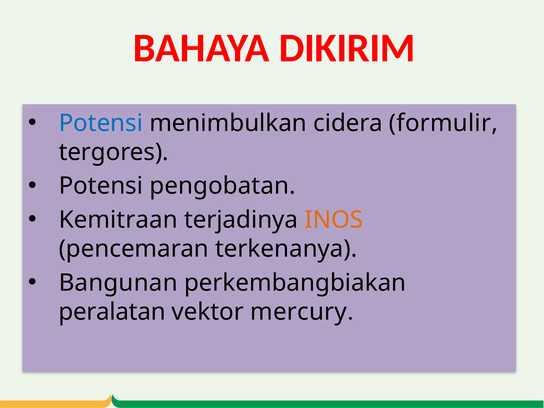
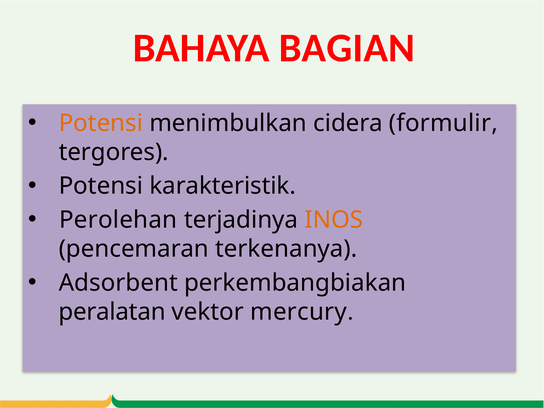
DIKIRIM: DIKIRIM -> BAGIAN
Potensi at (101, 123) colour: blue -> orange
pengobatan: pengobatan -> karakteristik
Kemitraan: Kemitraan -> Perolehan
Bangunan: Bangunan -> Adsorbent
